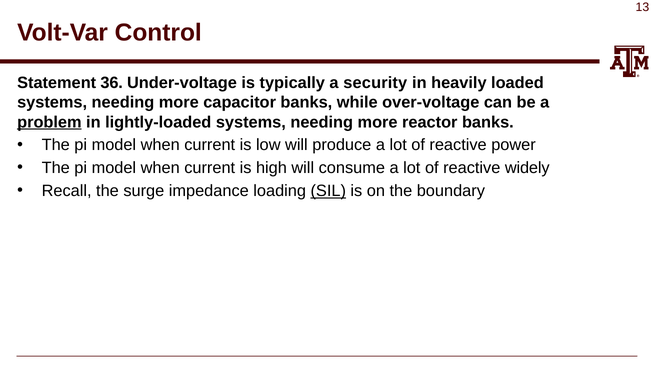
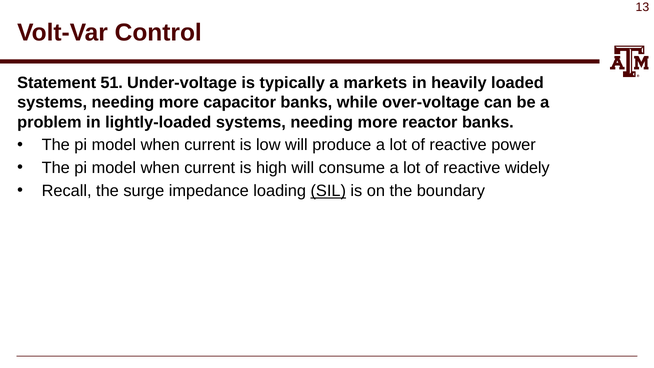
36: 36 -> 51
security: security -> markets
problem underline: present -> none
